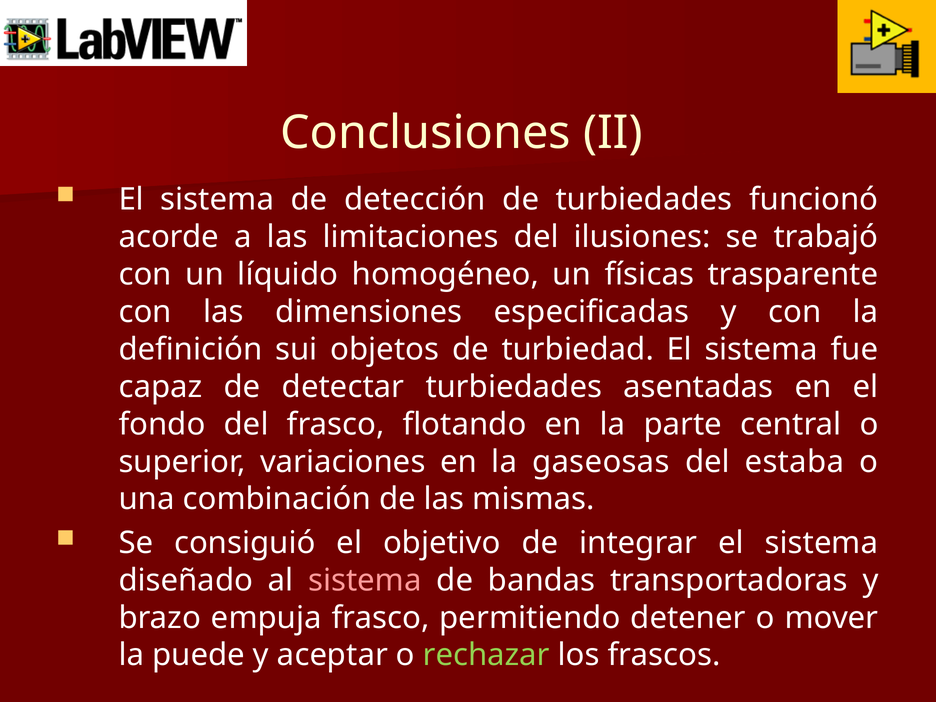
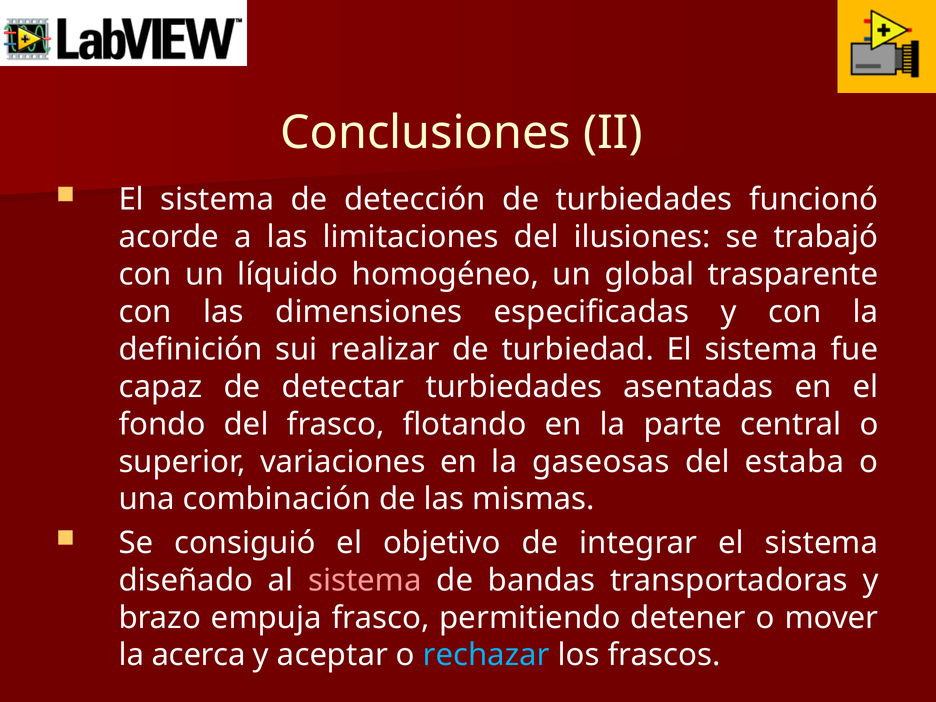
físicas: físicas -> global
objetos: objetos -> realizar
puede: puede -> acerca
rechazar colour: light green -> light blue
